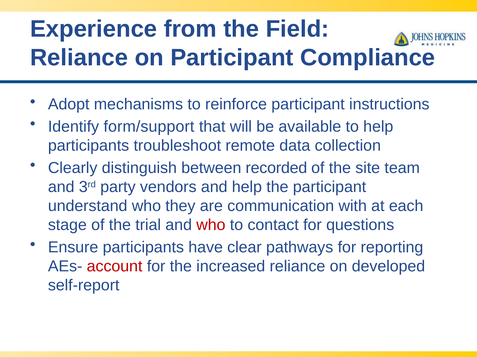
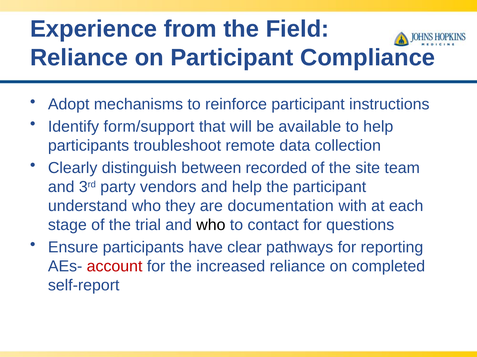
communication: communication -> documentation
who at (211, 225) colour: red -> black
developed: developed -> completed
